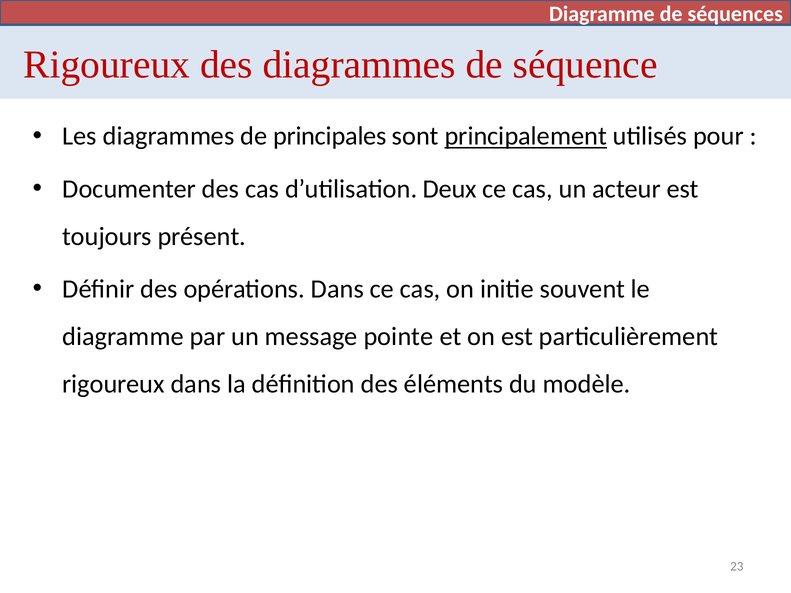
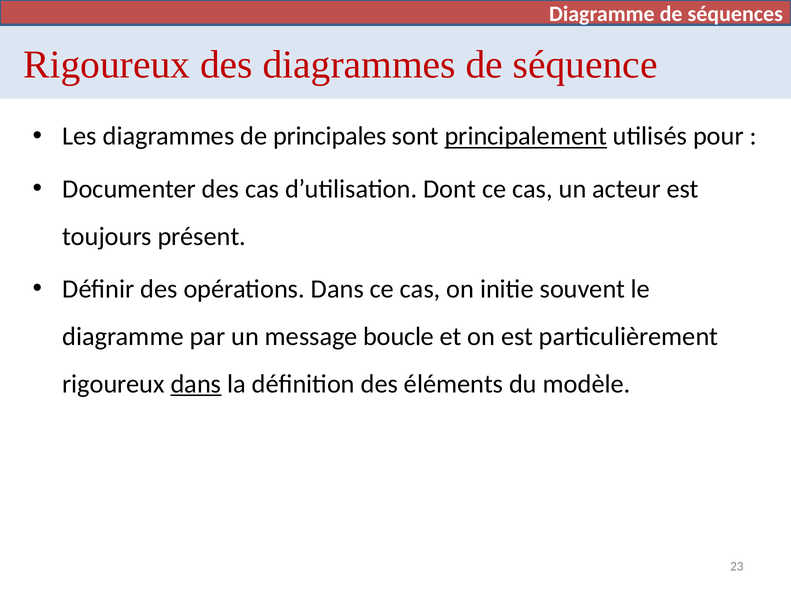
Deux: Deux -> Dont
pointe: pointe -> boucle
dans at (196, 384) underline: none -> present
